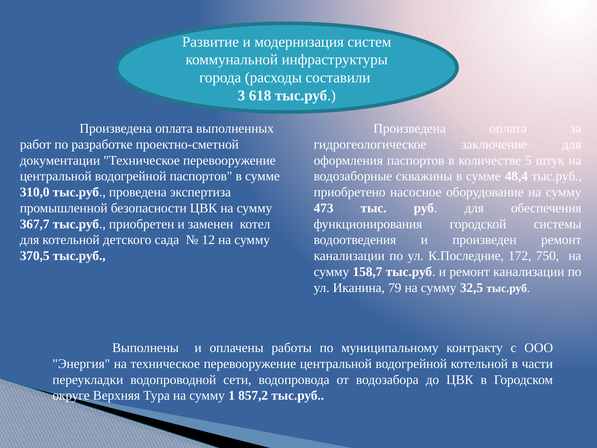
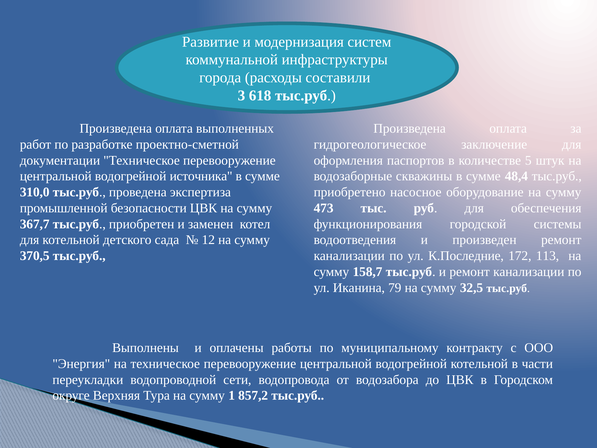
водогрейной паспортов: паспортов -> источника
750: 750 -> 113
